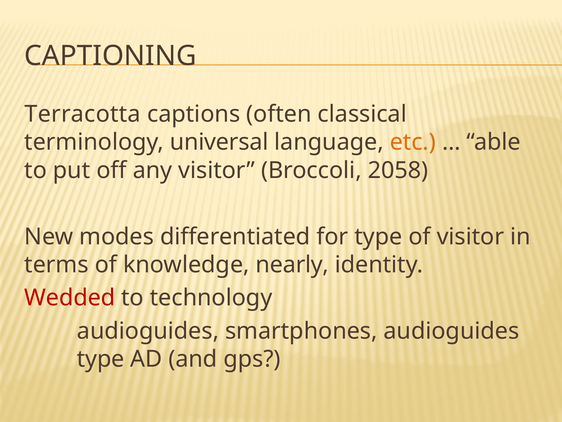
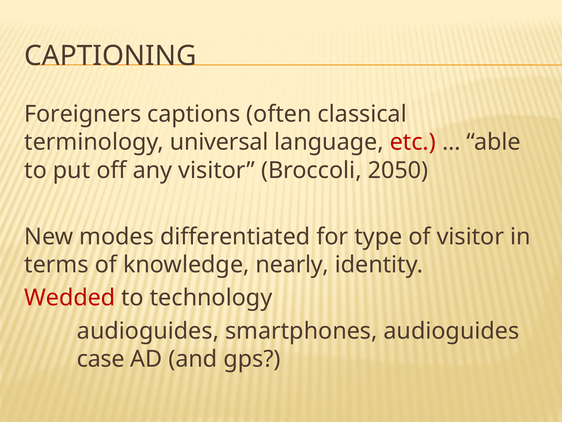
Terracotta: Terracotta -> Foreigners
etc colour: orange -> red
2058: 2058 -> 2050
type at (101, 359): type -> case
